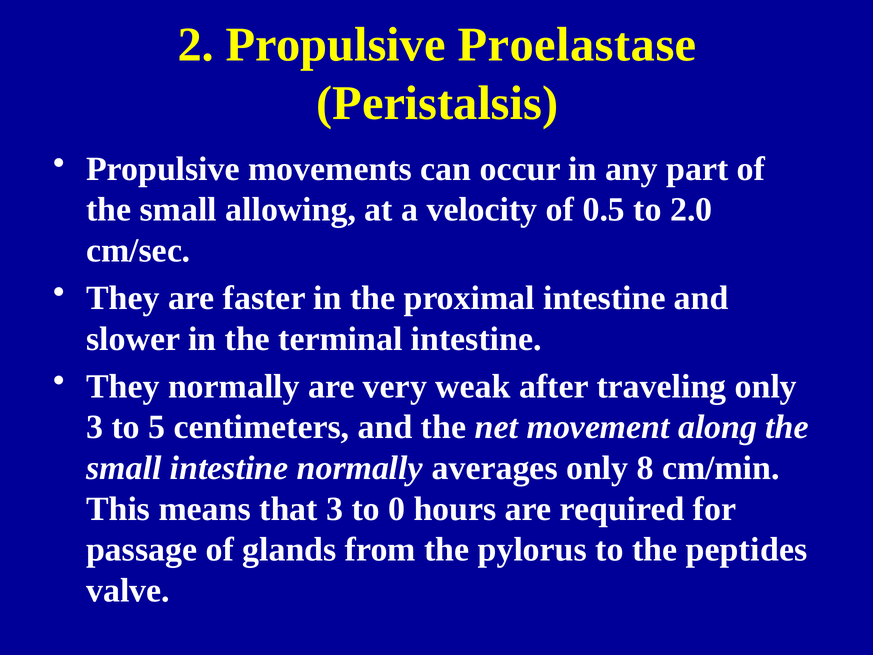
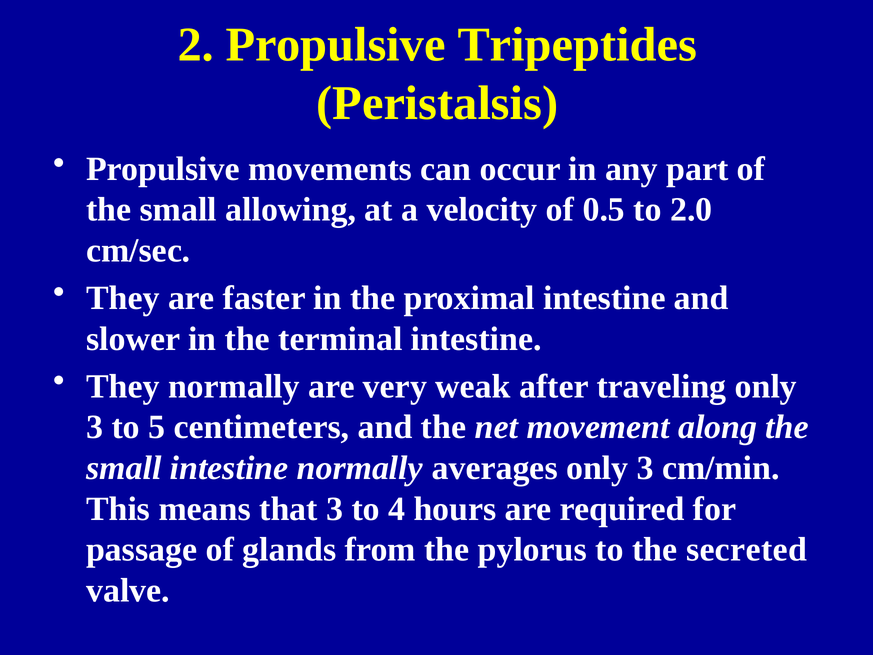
Proelastase: Proelastase -> Tripeptides
averages only 8: 8 -> 3
0: 0 -> 4
peptides: peptides -> secreted
